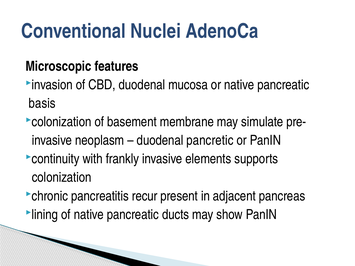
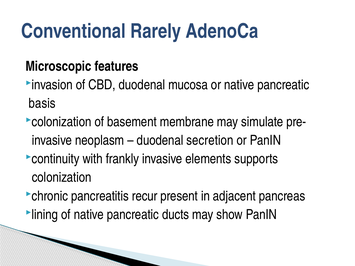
Nuclei: Nuclei -> Rarely
pancretic: pancretic -> secretion
